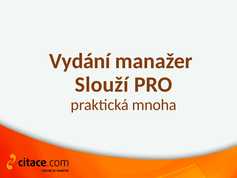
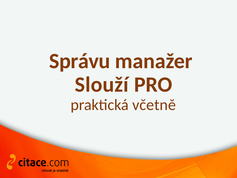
Vydání: Vydání -> Správu
mnoha: mnoha -> včetně
